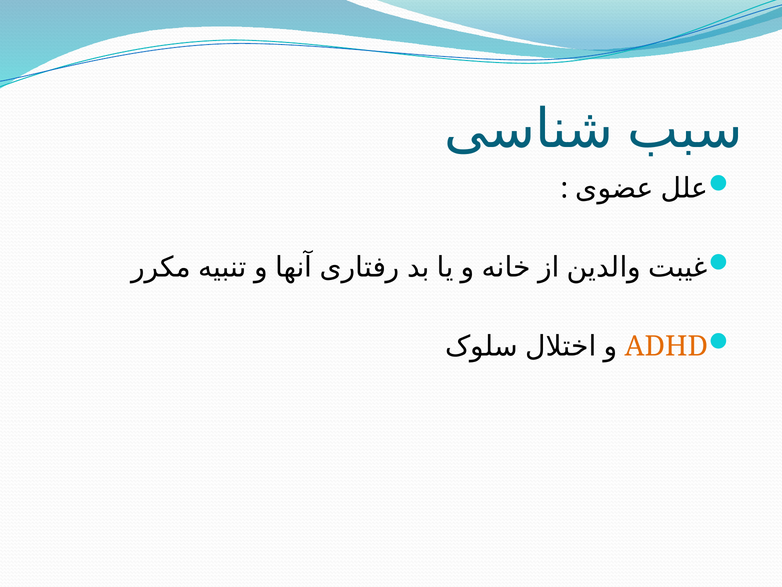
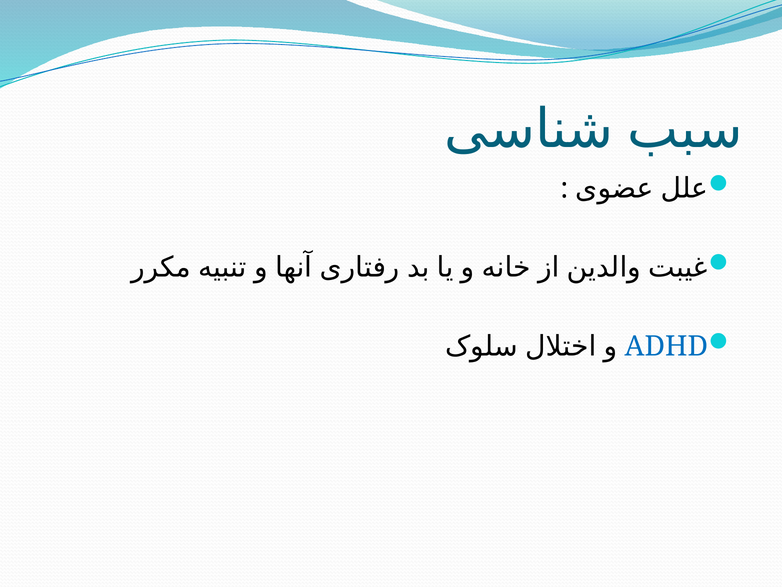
ADHD colour: orange -> blue
